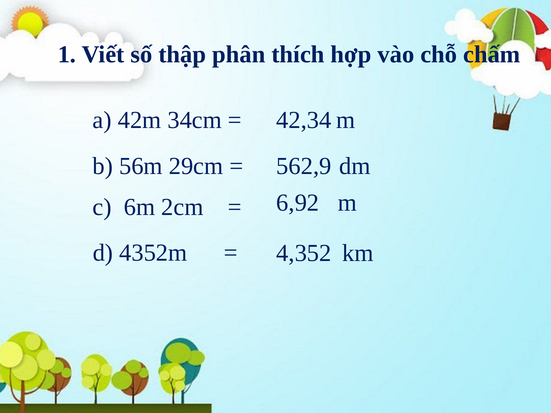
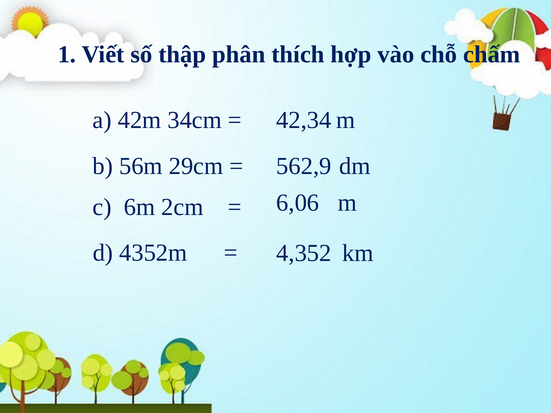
6,92: 6,92 -> 6,06
